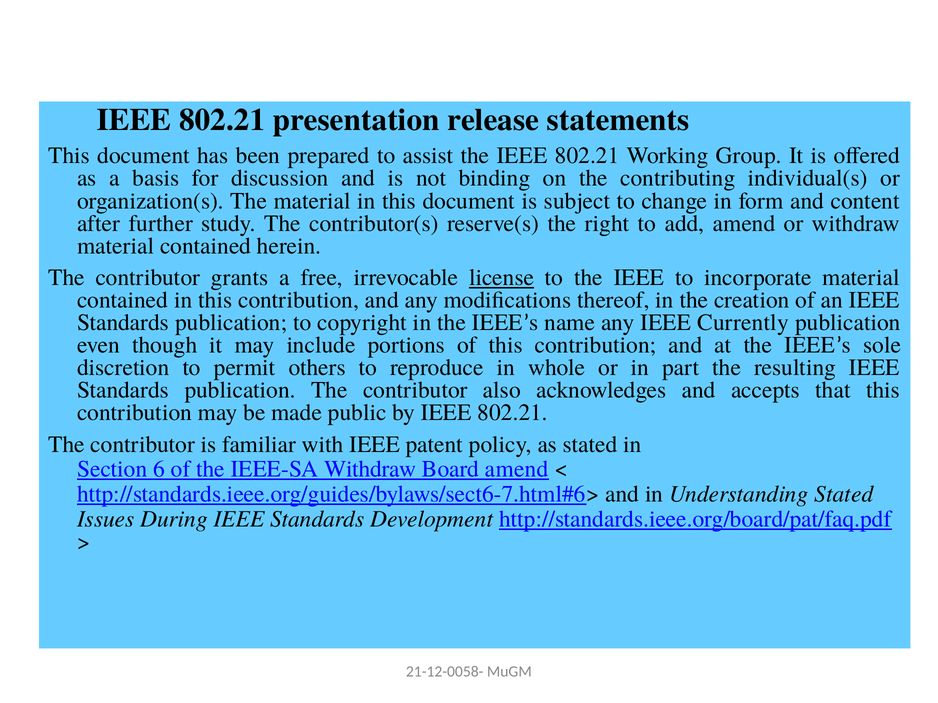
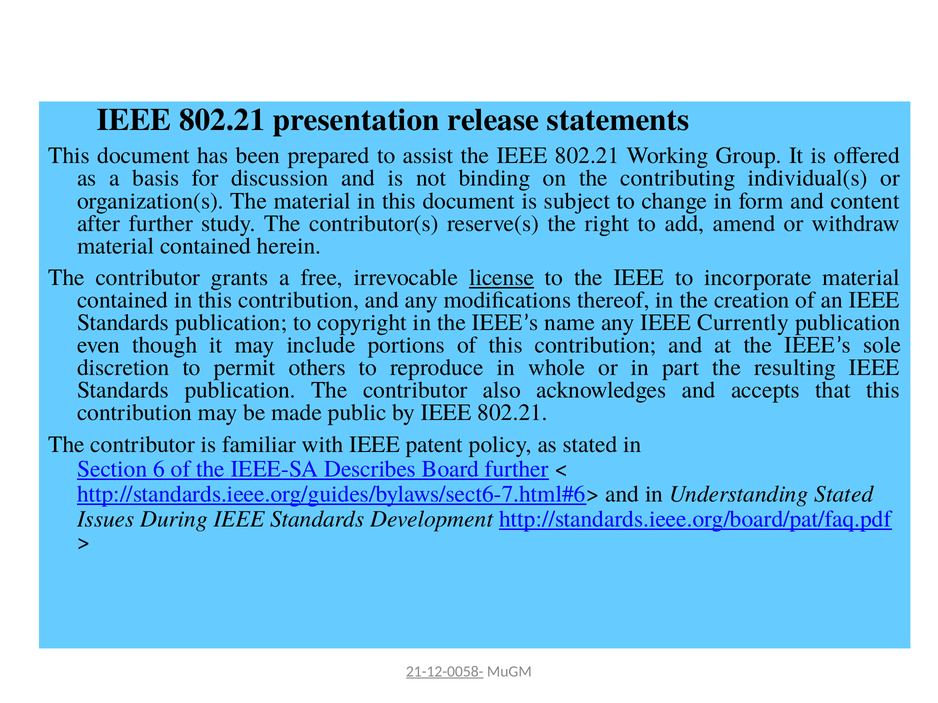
IEEE-SA Withdraw: Withdraw -> Describes
Board amend: amend -> further
21-12-0058- underline: none -> present
